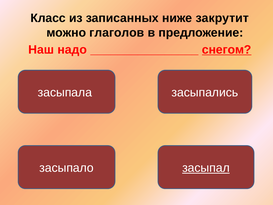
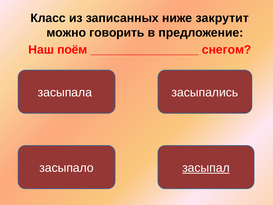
глаголов: глаголов -> говорить
надо: надо -> поём
снегом underline: present -> none
